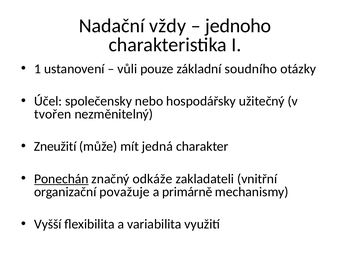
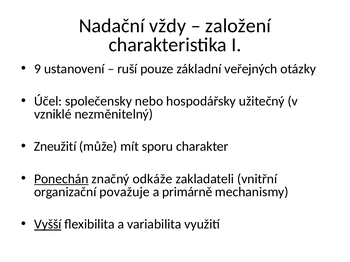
jednoho: jednoho -> založení
1: 1 -> 9
vůli: vůli -> ruší
soudního: soudního -> veřejných
tvořen: tvořen -> vzniklé
jedná: jedná -> sporu
Vyšší underline: none -> present
